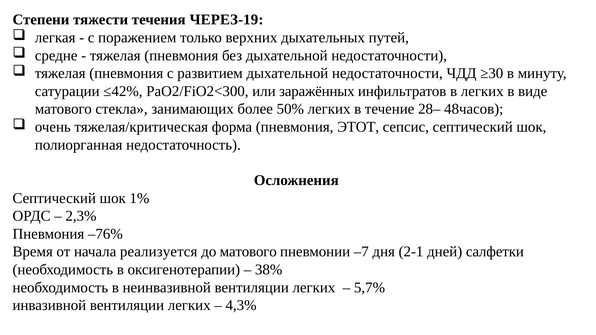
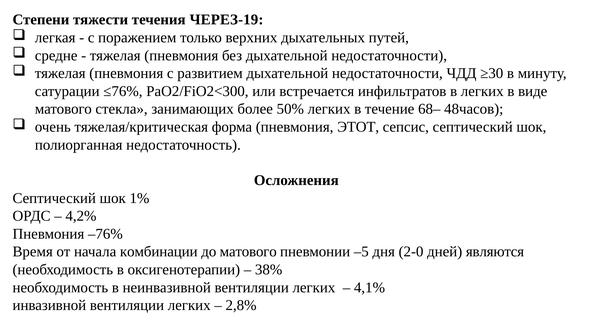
≤42%: ≤42% -> ≤76%
заражённых: заражённых -> встречается
28–: 28– -> 68–
2,3%: 2,3% -> 4,2%
реализуется: реализуется -> комбинации
–7: –7 -> –5
2-1: 2-1 -> 2-0
салфетки: салфетки -> являются
5,7%: 5,7% -> 4,1%
4,3%: 4,3% -> 2,8%
